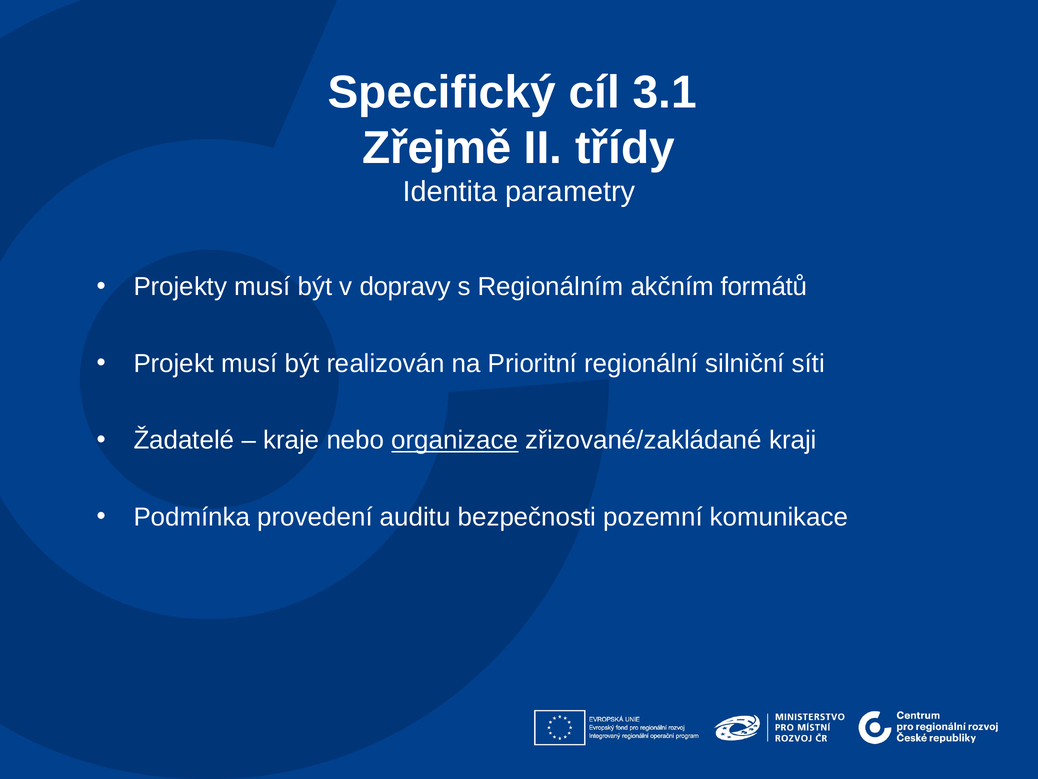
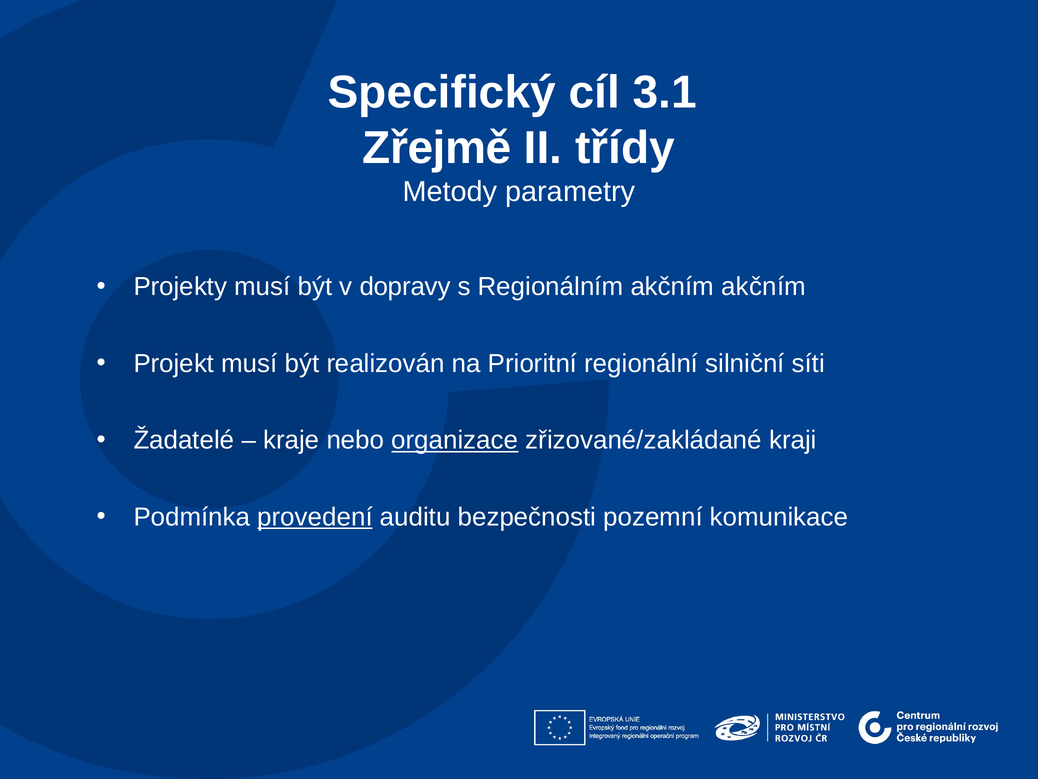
Identita: Identita -> Metody
akčním formátů: formátů -> akčním
provedení underline: none -> present
